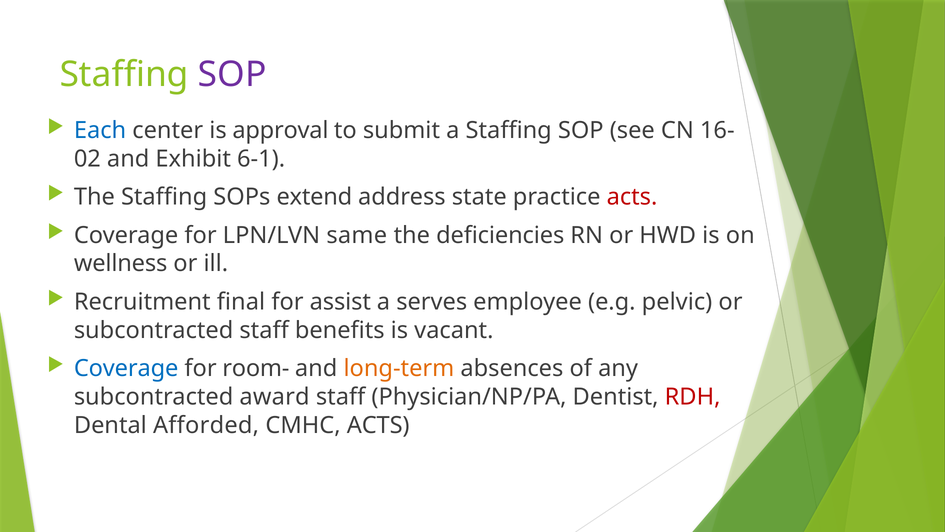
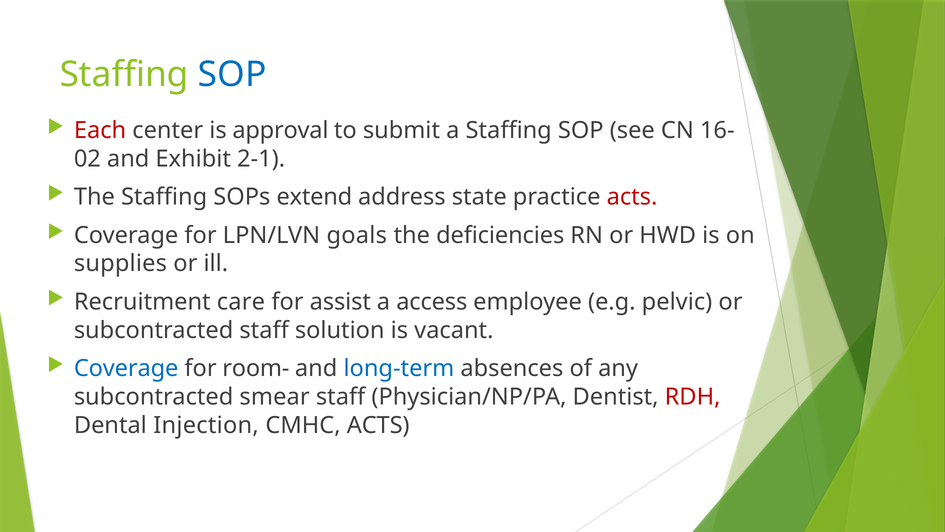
SOP at (232, 75) colour: purple -> blue
Each colour: blue -> red
6-1: 6-1 -> 2-1
same: same -> goals
wellness: wellness -> supplies
final: final -> care
serves: serves -> access
benefits: benefits -> solution
long-term colour: orange -> blue
award: award -> smear
Afforded: Afforded -> Injection
